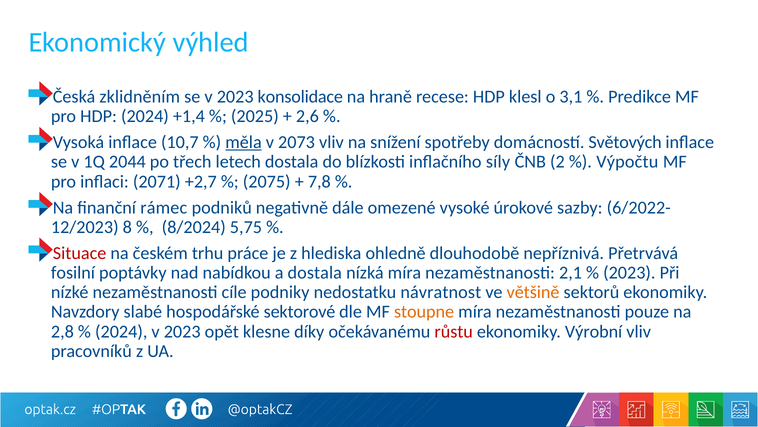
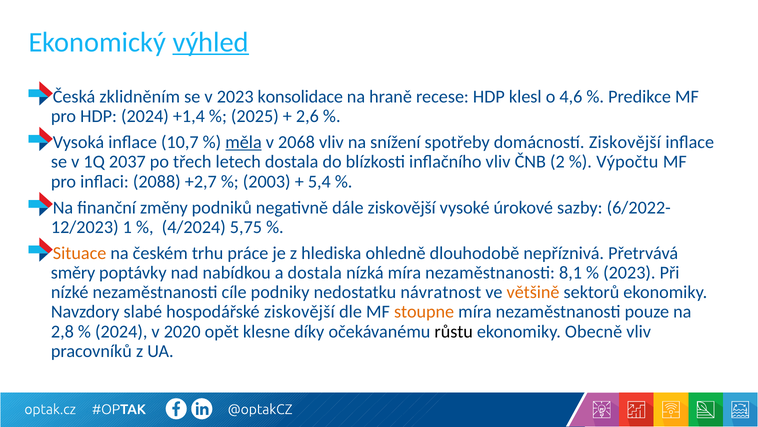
výhled underline: none -> present
3,1: 3,1 -> 4,6
2073: 2073 -> 2068
domácností Světových: Světových -> Ziskovější
2044: 2044 -> 2037
inflačního síly: síly -> vliv
2071: 2071 -> 2088
2075: 2075 -> 2003
7,8: 7,8 -> 5,4
rámec: rámec -> změny
dále omezené: omezené -> ziskovější
8: 8 -> 1
8/2024: 8/2024 -> 4/2024
Situace colour: red -> orange
fosilní: fosilní -> směry
2,1: 2,1 -> 8,1
hospodářské sektorové: sektorové -> ziskovější
2024 v 2023: 2023 -> 2020
růstu colour: red -> black
Výrobní: Výrobní -> Obecně
